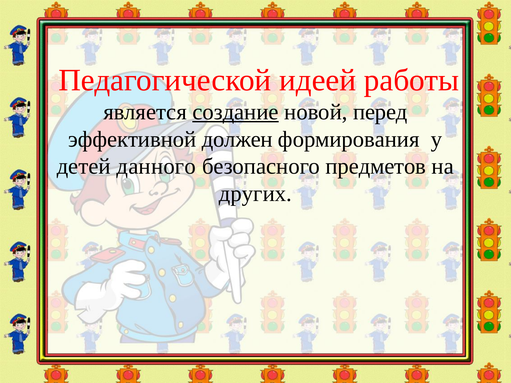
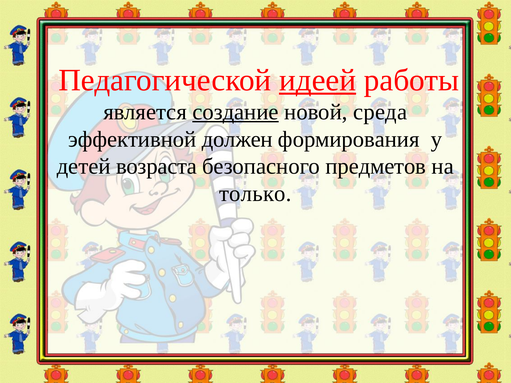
идеей underline: none -> present
перед: перед -> среда
данного: данного -> возраста
других: других -> только
